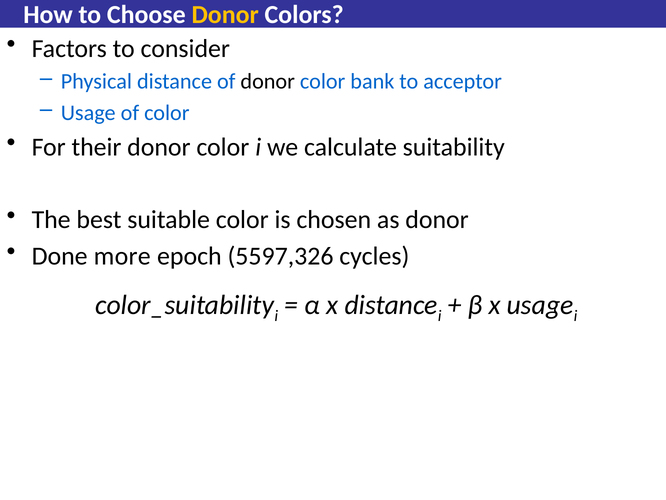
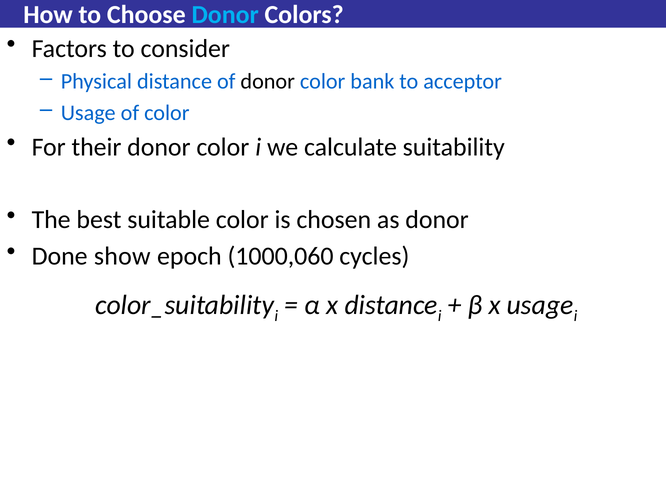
Donor at (225, 15) colour: yellow -> light blue
more: more -> show
5597,326: 5597,326 -> 1000,060
